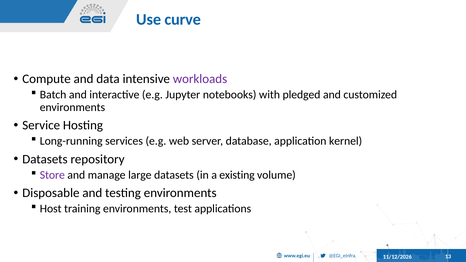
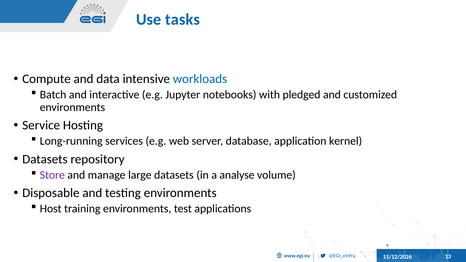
curve: curve -> tasks
workloads colour: purple -> blue
existing: existing -> analyse
